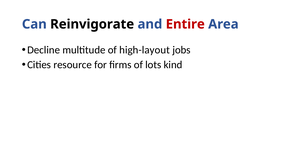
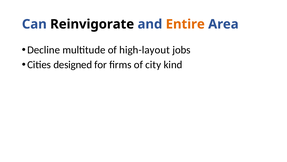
Entire colour: red -> orange
resource: resource -> designed
lots: lots -> city
